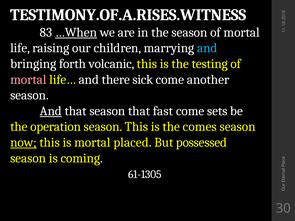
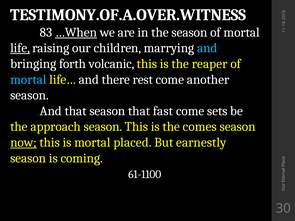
TESTIMONY.OF.A.RISES.WITNESS: TESTIMONY.OF.A.RISES.WITNESS -> TESTIMONY.OF.A.OVER.WITNESS
life underline: none -> present
testing: testing -> reaper
mortal at (28, 80) colour: pink -> light blue
sick: sick -> rest
And at (51, 111) underline: present -> none
operation: operation -> approach
possessed: possessed -> earnestly
61-1305: 61-1305 -> 61-1100
